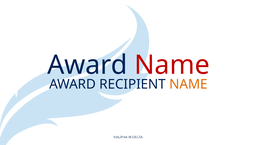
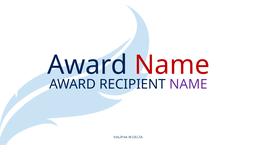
NAME at (188, 84) colour: orange -> purple
